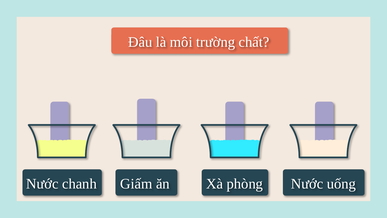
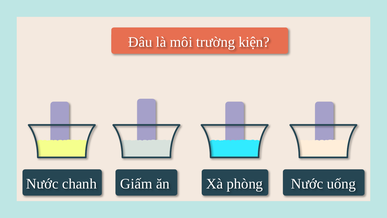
chất: chất -> kiện
